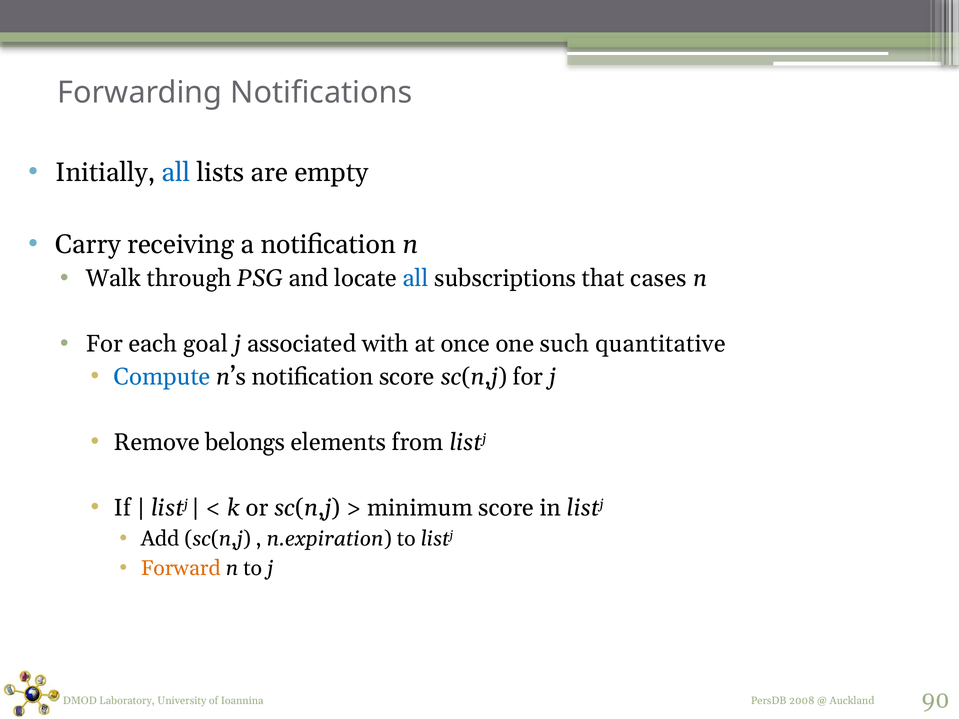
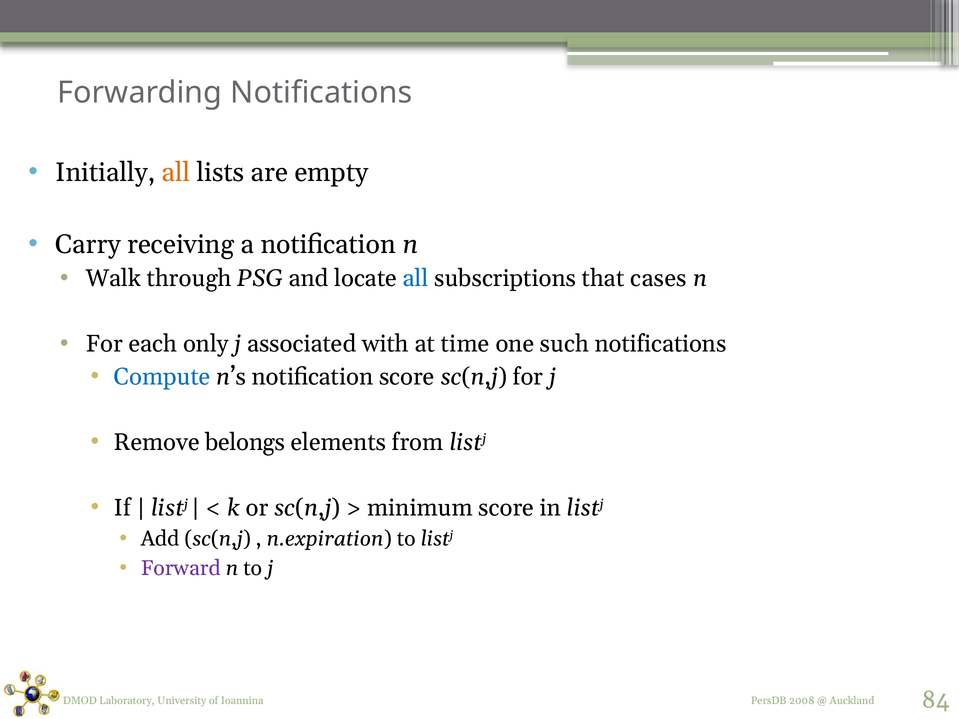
all at (176, 172) colour: blue -> orange
goal: goal -> only
once: once -> time
such quantitative: quantitative -> notifications
Forward colour: orange -> purple
90: 90 -> 84
